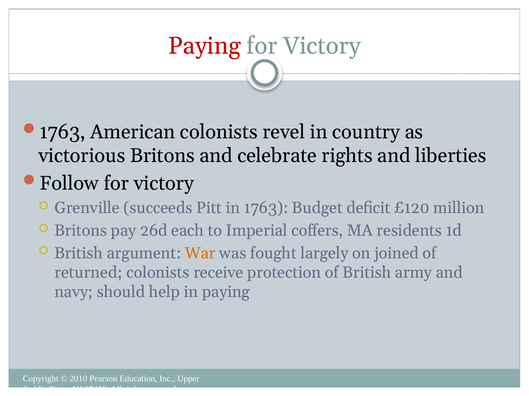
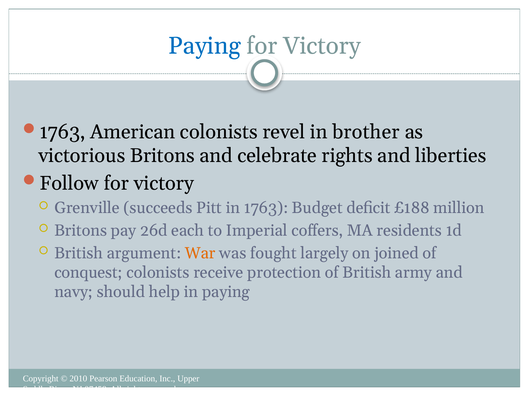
Paying at (204, 46) colour: red -> blue
country: country -> brother
£120: £120 -> £188
returned: returned -> conquest
